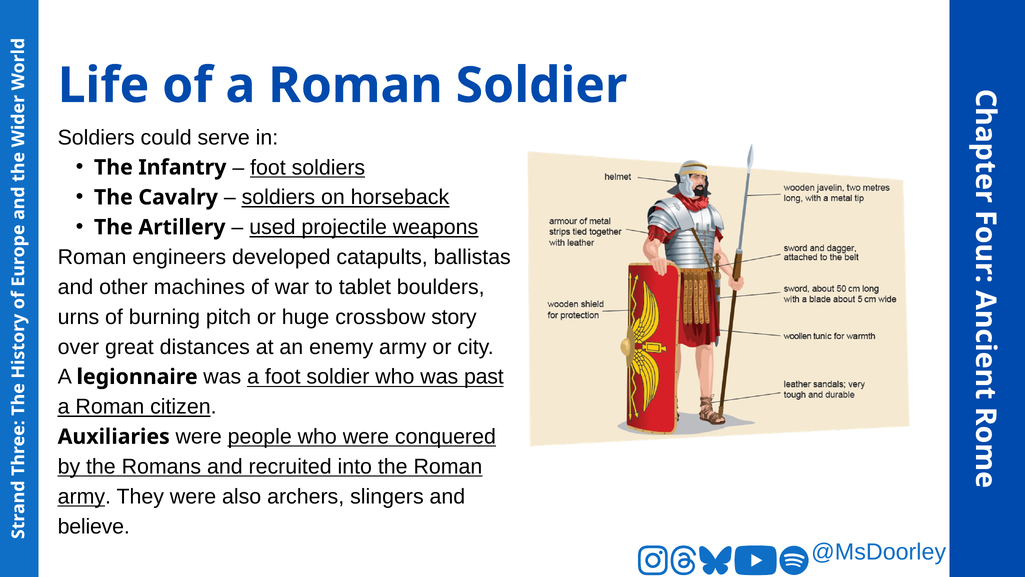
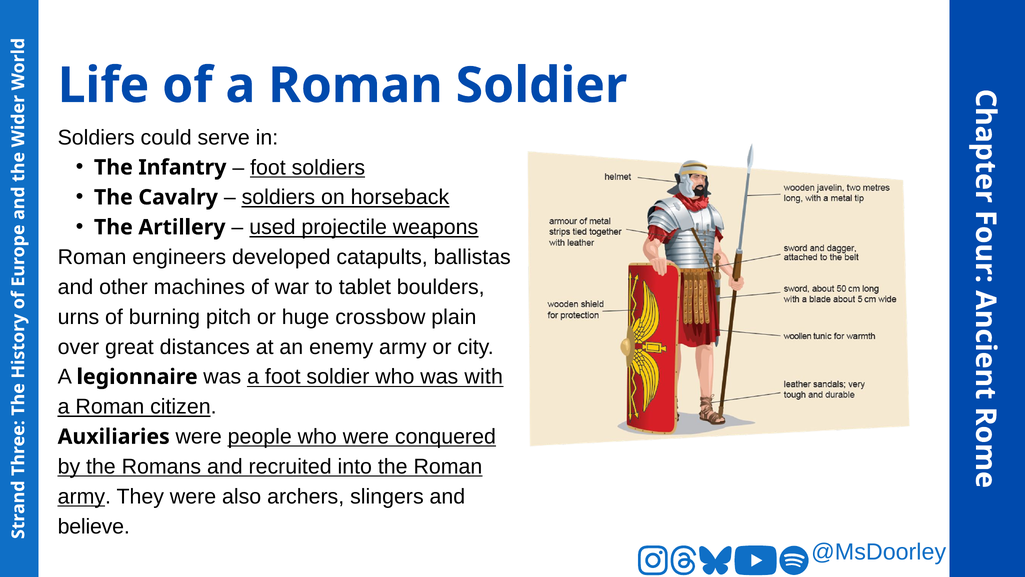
story: story -> plain
past: past -> with
